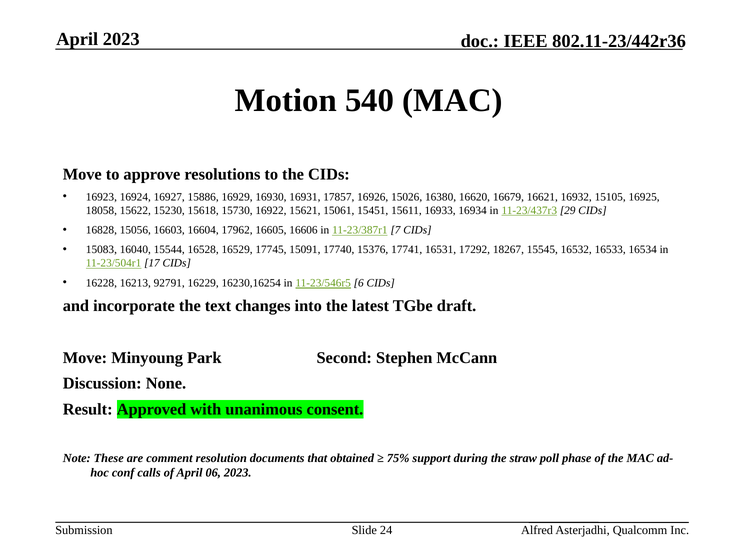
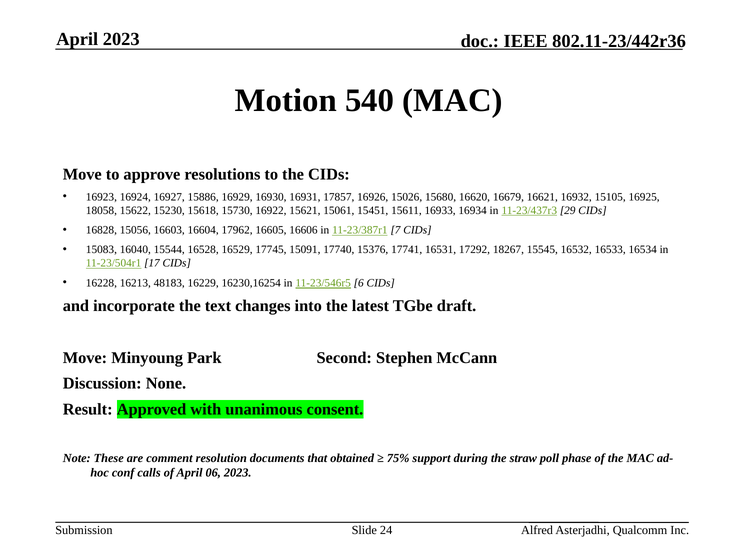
16380: 16380 -> 15680
92791: 92791 -> 48183
